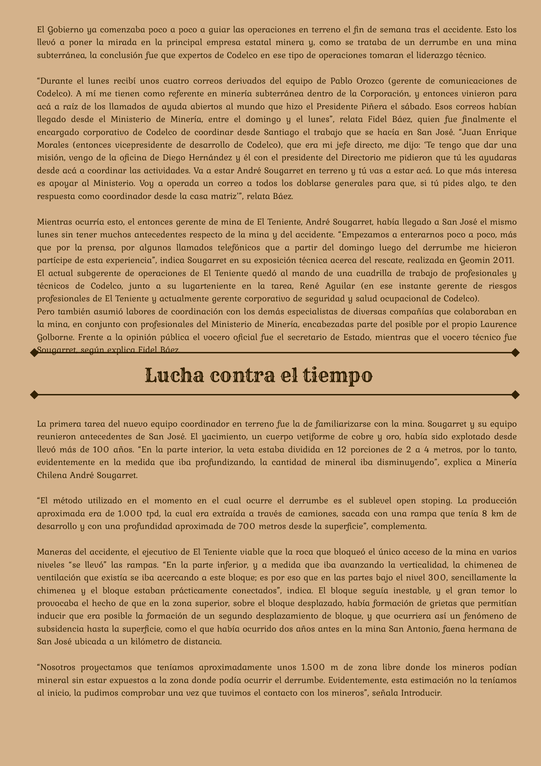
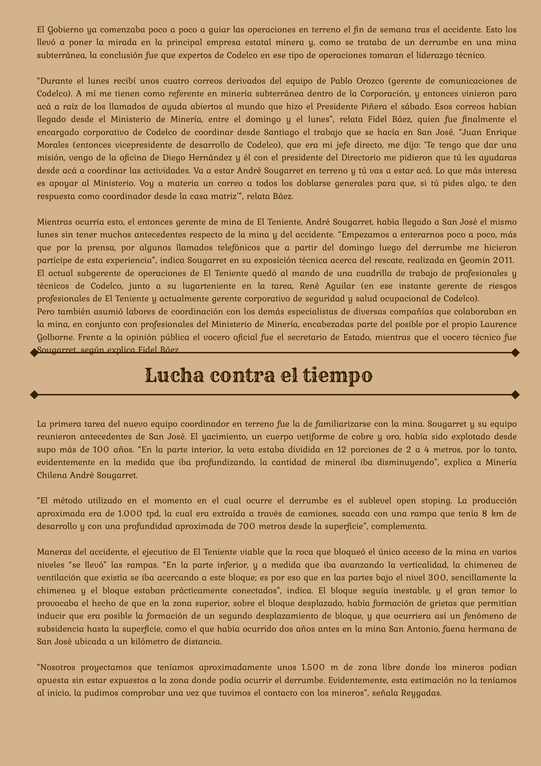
operada: operada -> materia
llevó at (46, 449): llevó -> supo
mineral at (53, 680): mineral -> apuesta
Introducir: Introducir -> Reygadas
